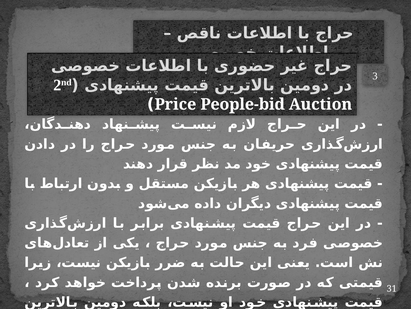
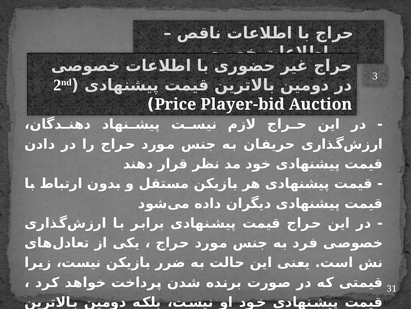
People-bid: People-bid -> Player-bid
